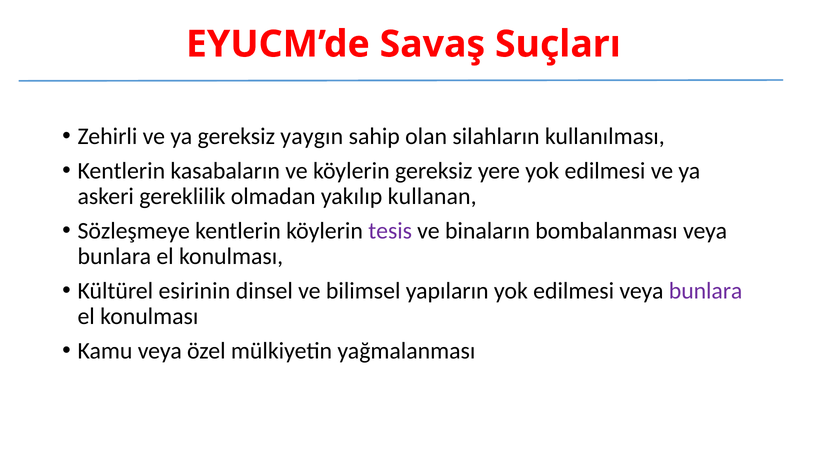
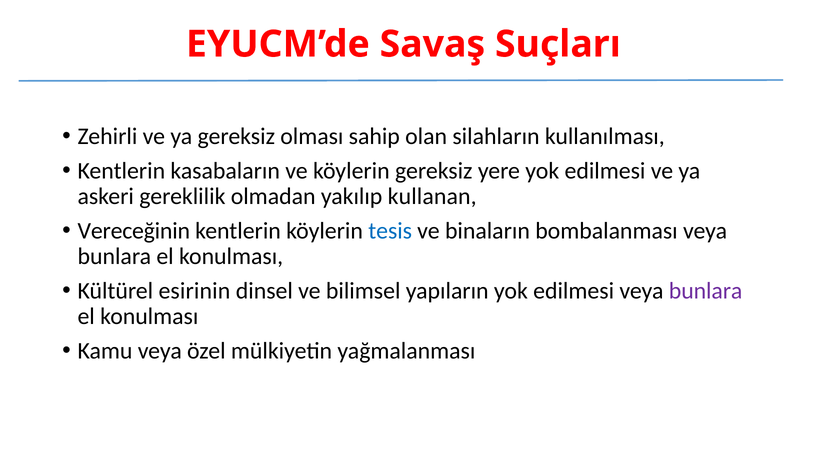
yaygın: yaygın -> olması
Sözleşmeye: Sözleşmeye -> Vereceğinin
tesis colour: purple -> blue
